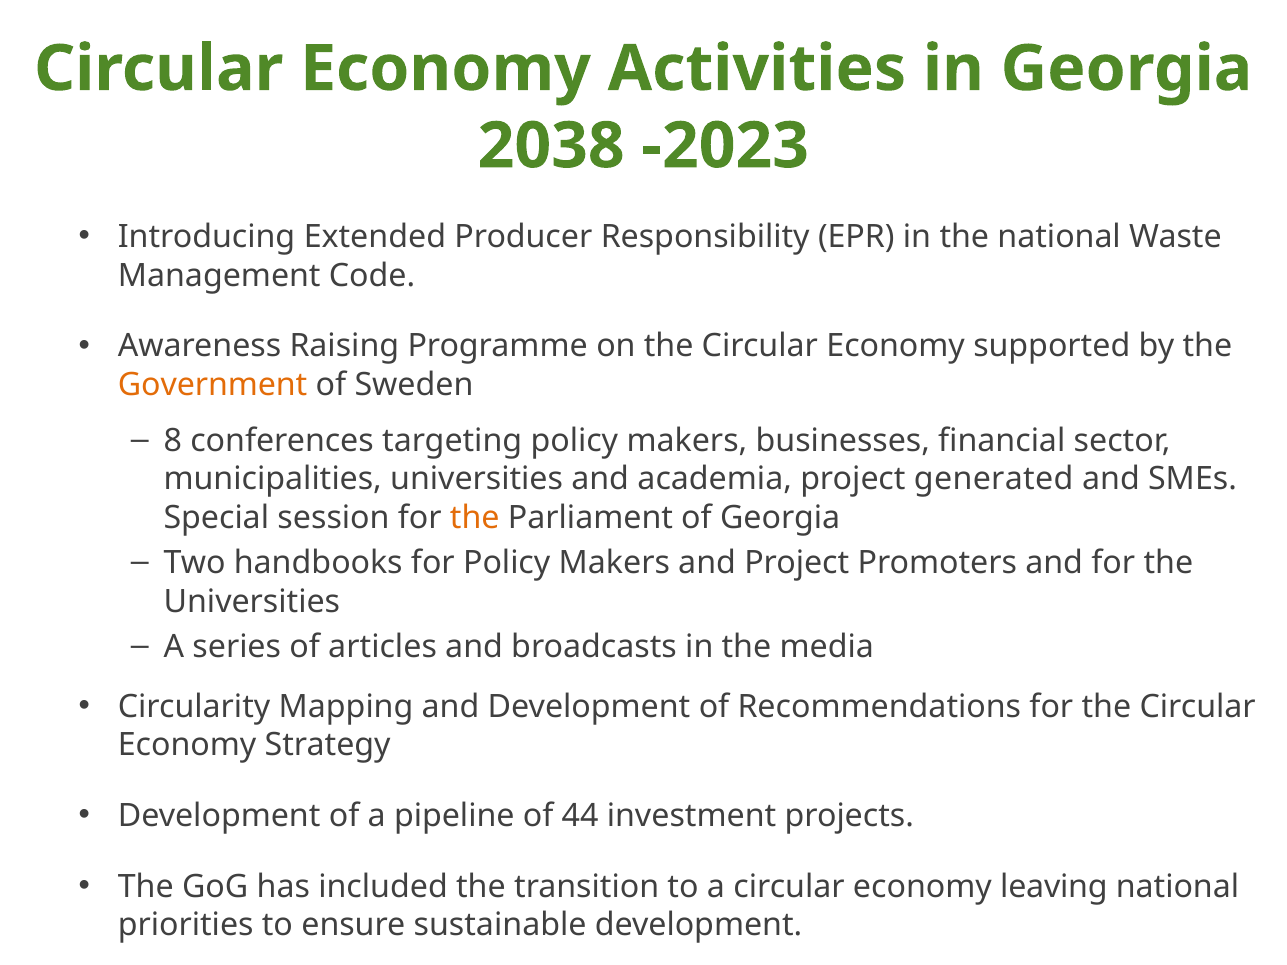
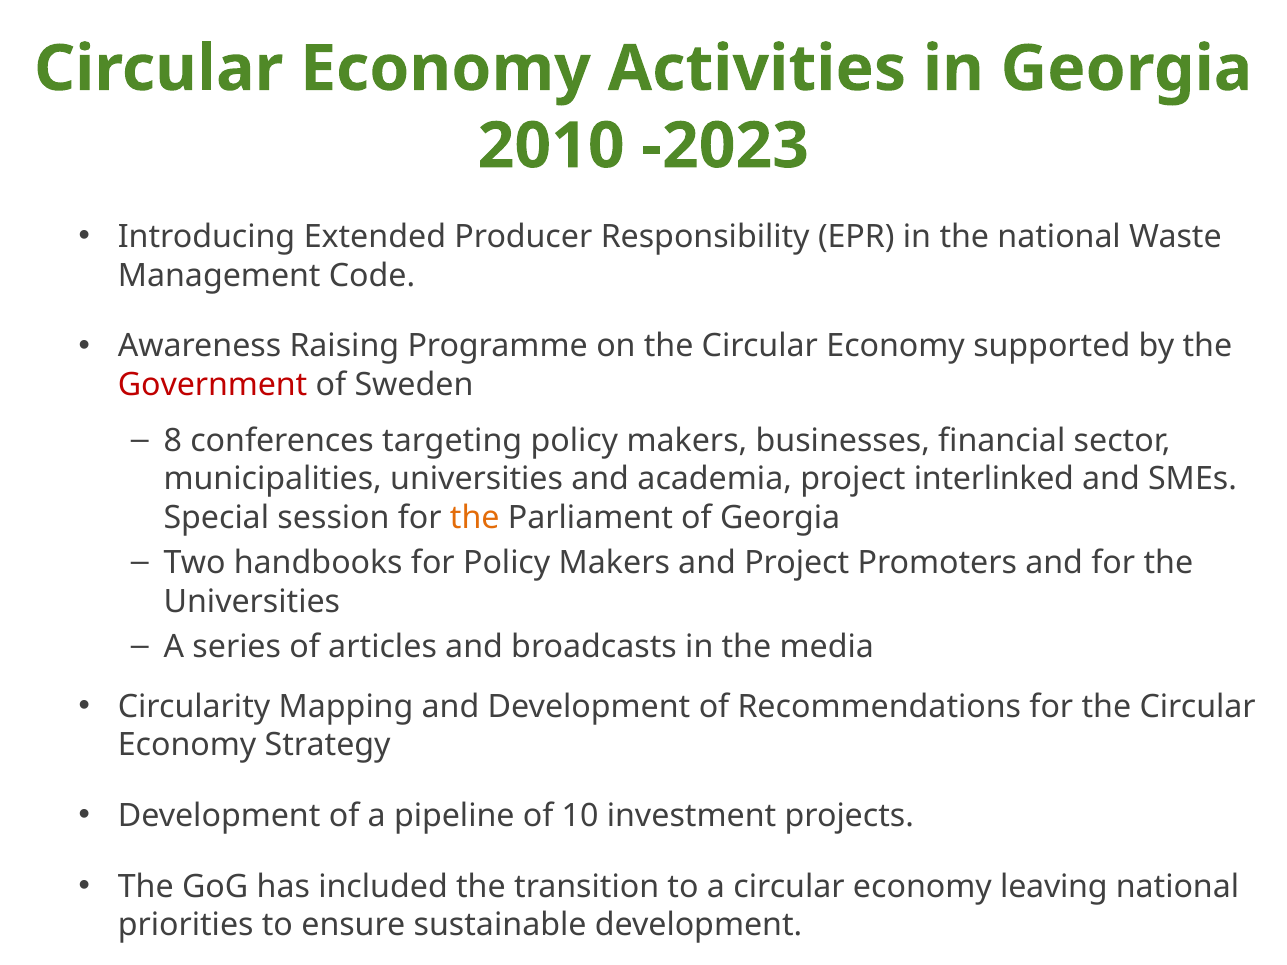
2038: 2038 -> 2010
Government colour: orange -> red
generated: generated -> interlinked
44: 44 -> 10
